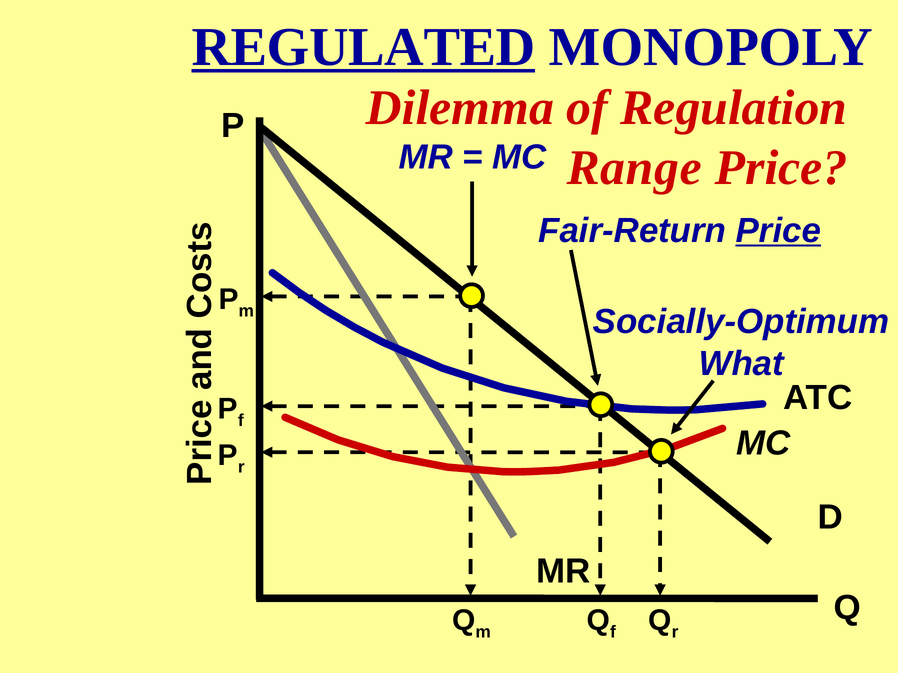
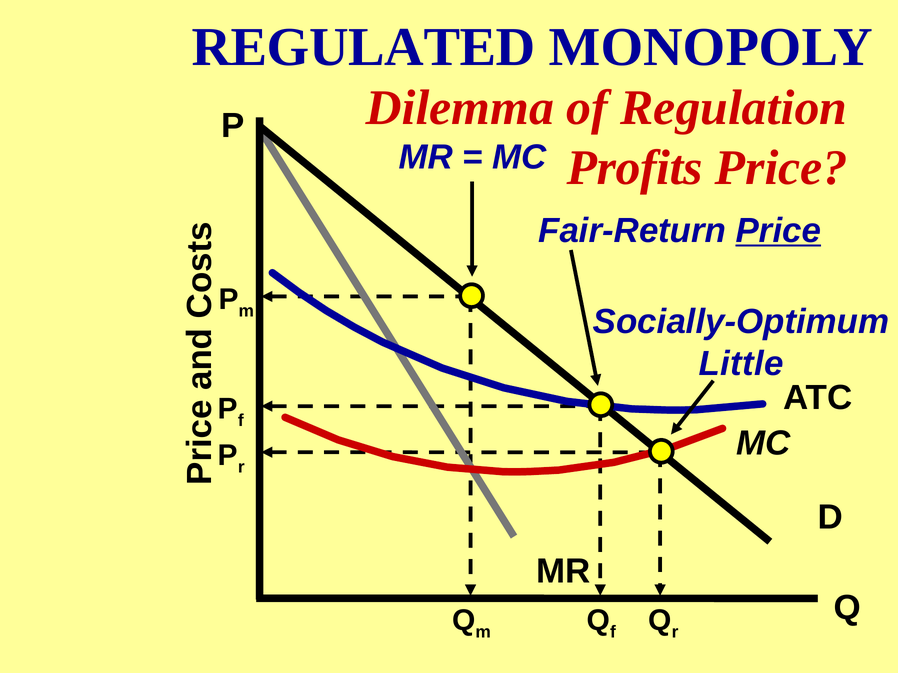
REGULATED underline: present -> none
Range: Range -> Profits
What: What -> Little
